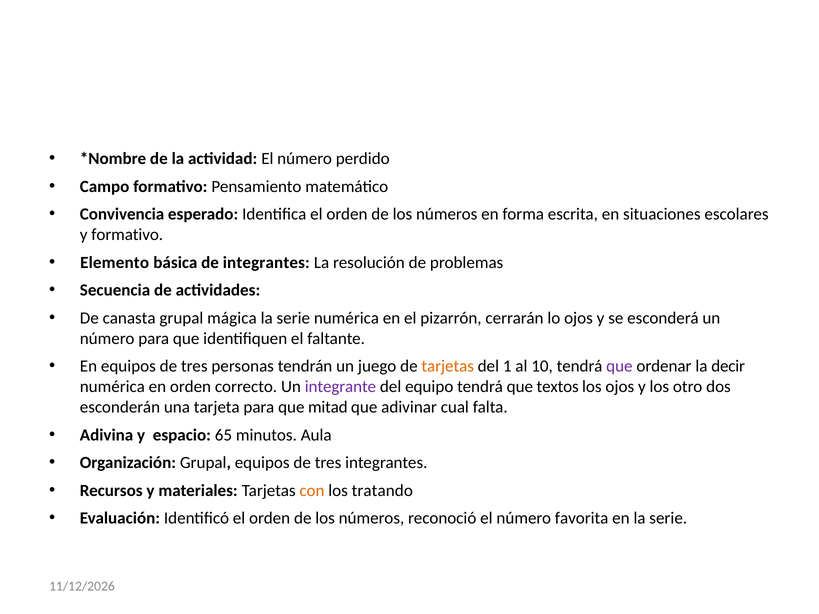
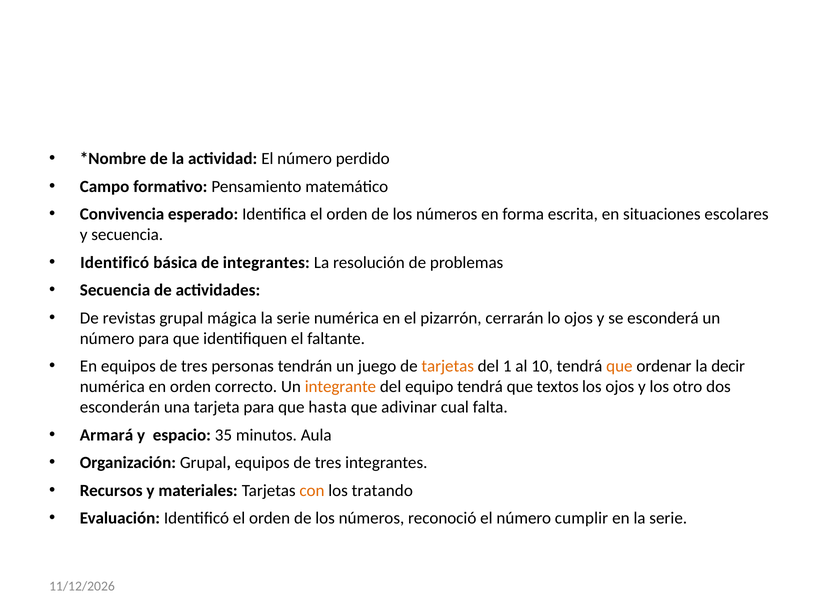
y formativo: formativo -> secuencia
Elemento at (115, 263): Elemento -> Identificó
canasta: canasta -> revistas
que at (619, 366) colour: purple -> orange
integrante colour: purple -> orange
mitad: mitad -> hasta
Adivina: Adivina -> Armará
65: 65 -> 35
favorita: favorita -> cumplir
